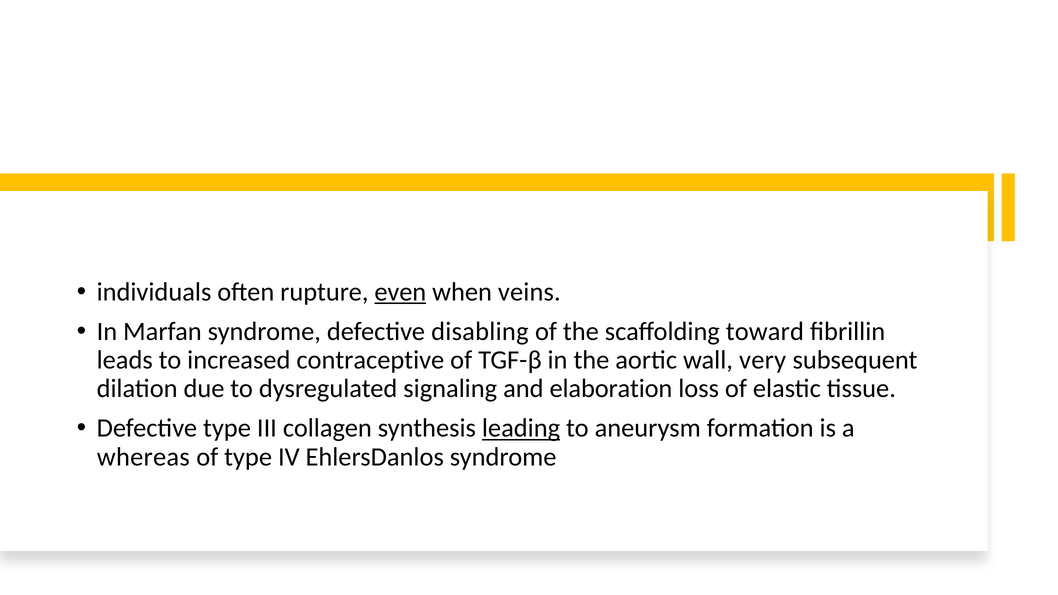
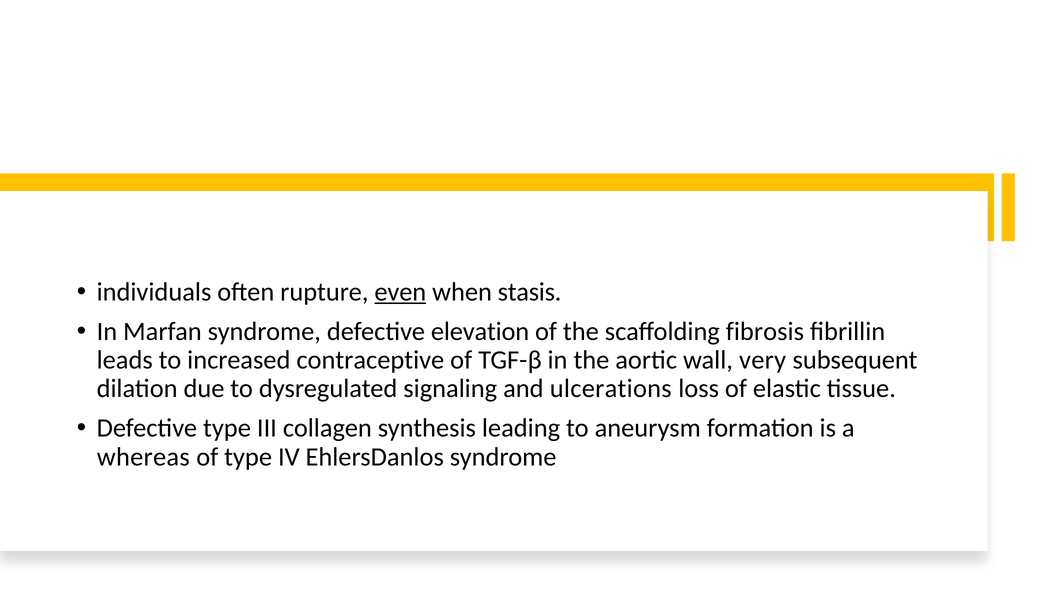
veins: veins -> stasis
disabling: disabling -> elevation
toward: toward -> fibrosis
elaboration: elaboration -> ulcerations
leading underline: present -> none
